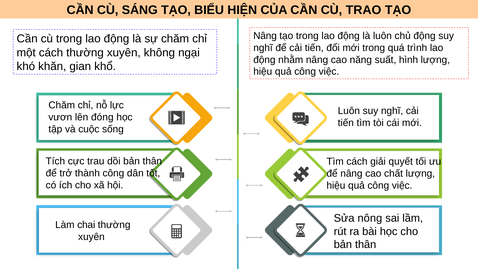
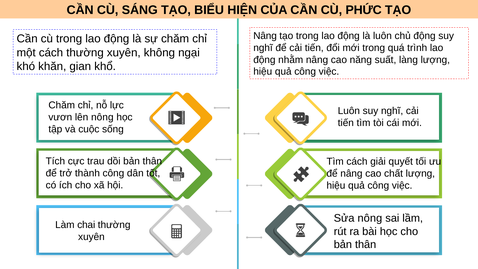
TRAO: TRAO -> PHỨC
hình: hình -> làng
lên đóng: đóng -> nông
